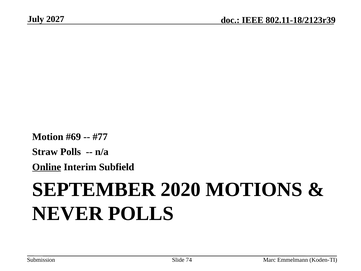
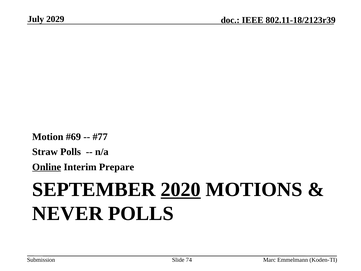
2027: 2027 -> 2029
Subfield: Subfield -> Prepare
2020 underline: none -> present
